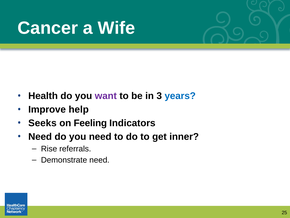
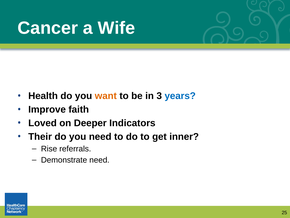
want colour: purple -> orange
help: help -> faith
Seeks: Seeks -> Loved
Feeling: Feeling -> Deeper
Need at (40, 136): Need -> Their
